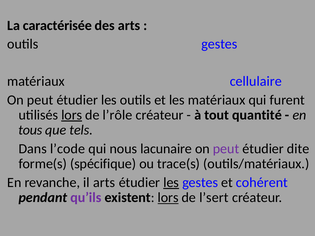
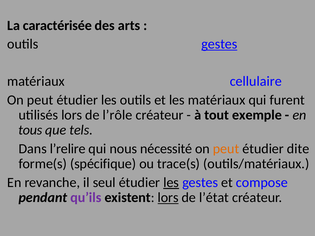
gestes at (219, 44) underline: none -> present
lors at (72, 115) underline: present -> none
quantité: quantité -> exemple
l’code: l’code -> l’relire
lacunaire: lacunaire -> nécessité
peut at (226, 149) colour: purple -> orange
il arts: arts -> seul
cohérent: cohérent -> compose
l’sert: l’sert -> l’état
